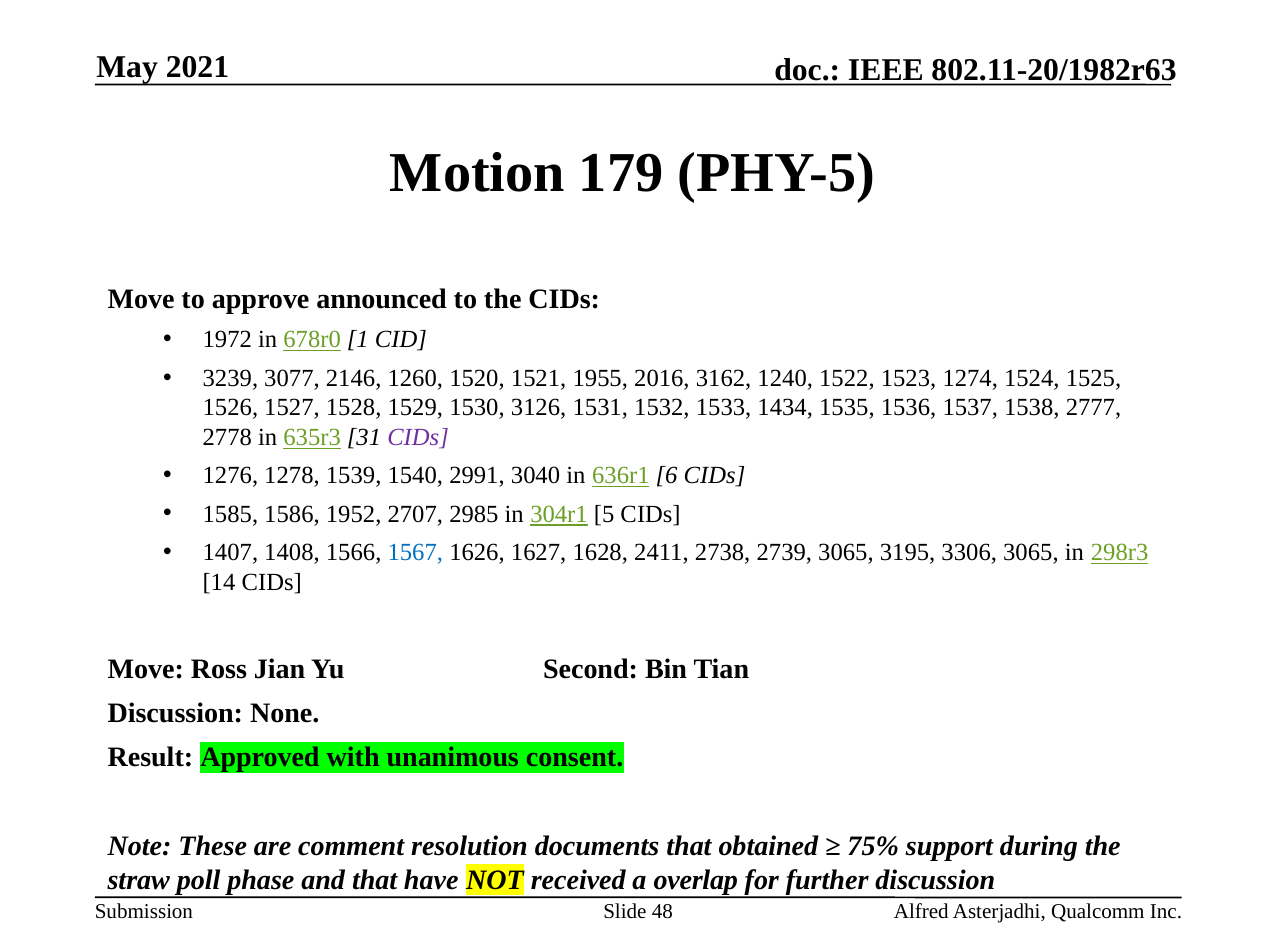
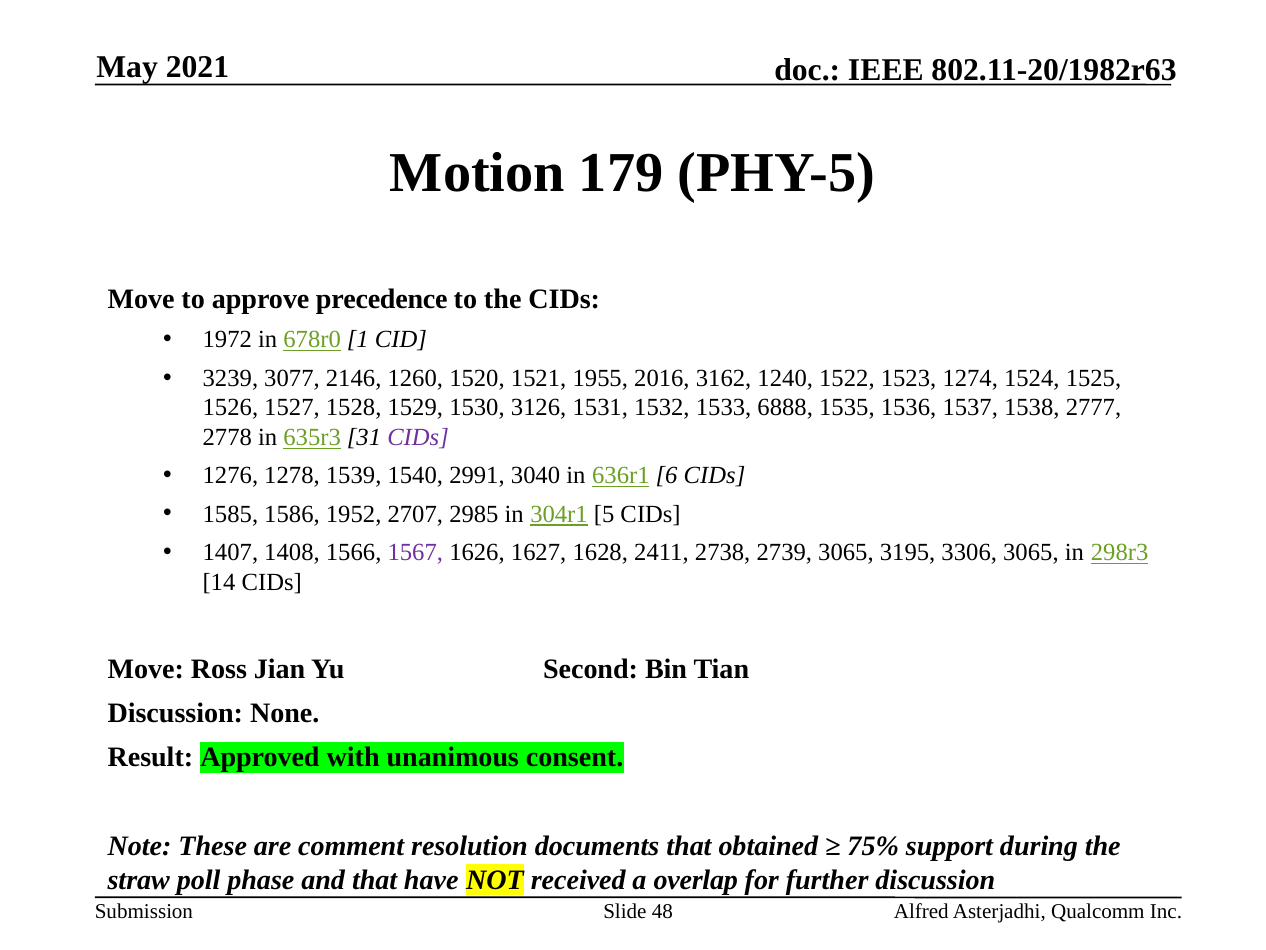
announced: announced -> precedence
1434: 1434 -> 6888
1567 colour: blue -> purple
